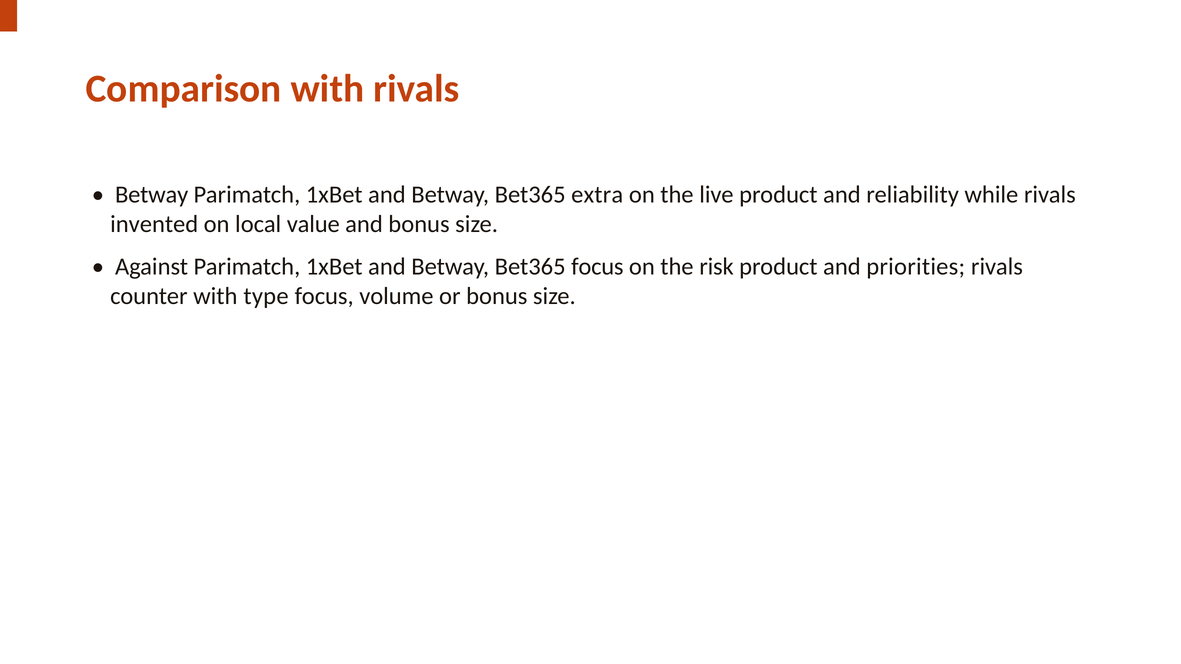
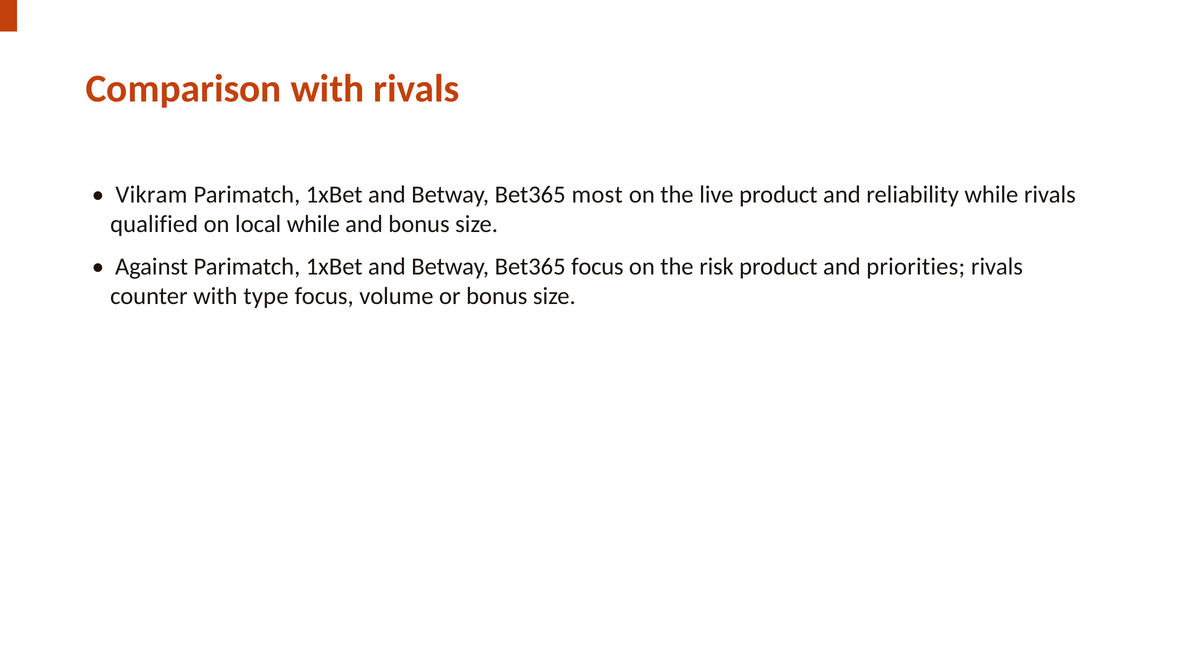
Betway at (152, 195): Betway -> Vikram
extra: extra -> most
invented: invented -> qualified
local value: value -> while
